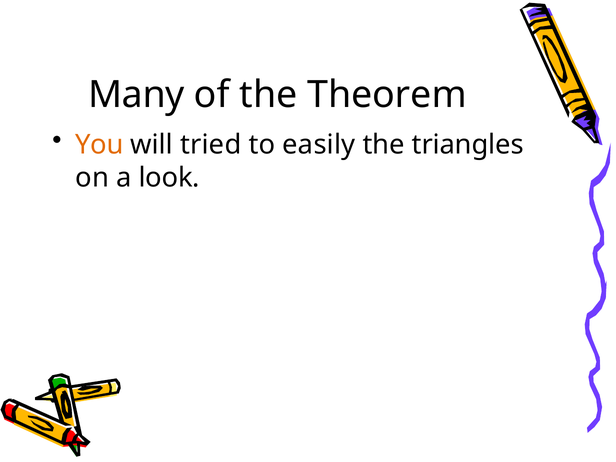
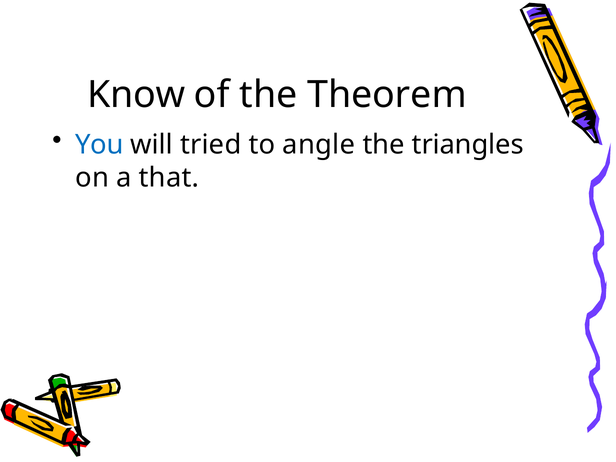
Many: Many -> Know
You colour: orange -> blue
easily: easily -> angle
look: look -> that
